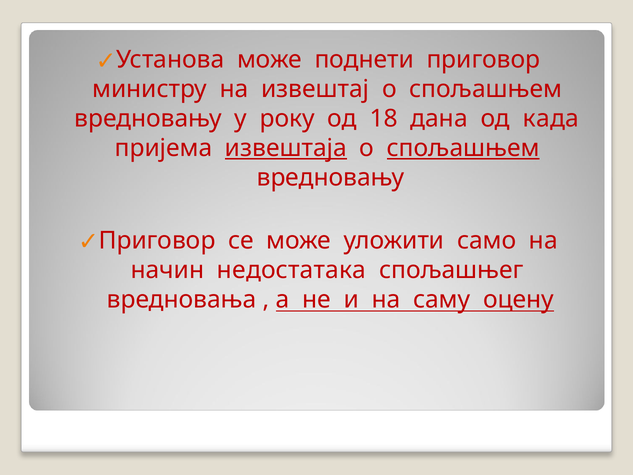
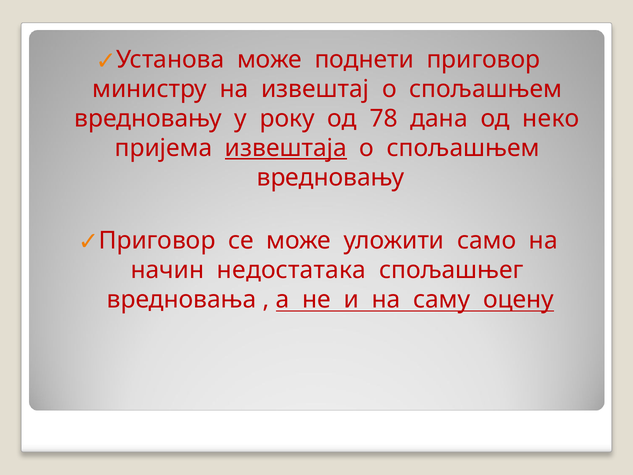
18: 18 -> 78
када: када -> неко
спољашњем at (463, 148) underline: present -> none
